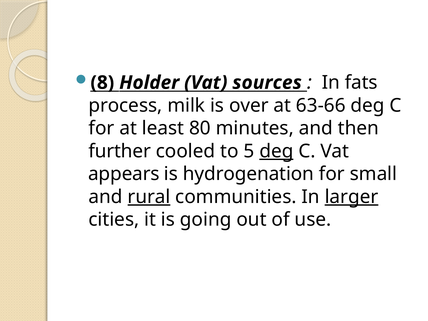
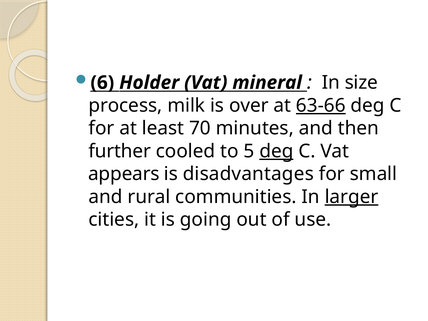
8: 8 -> 6
sources: sources -> mineral
fats: fats -> size
63-66 underline: none -> present
80: 80 -> 70
hydrogenation: hydrogenation -> disadvantages
rural underline: present -> none
